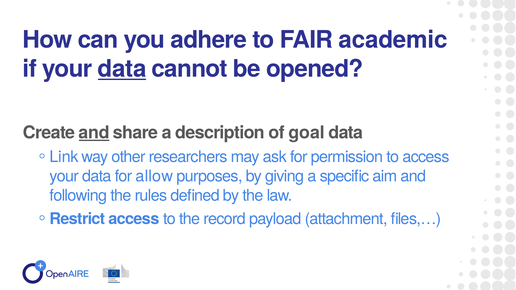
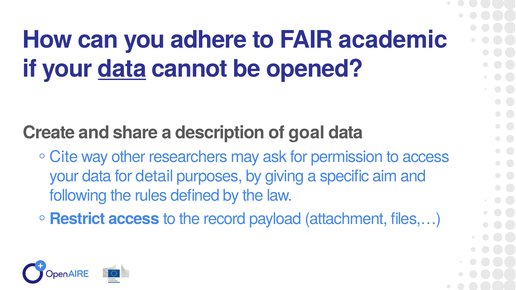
and at (94, 133) underline: present -> none
Link: Link -> Cite
allow: allow -> detail
